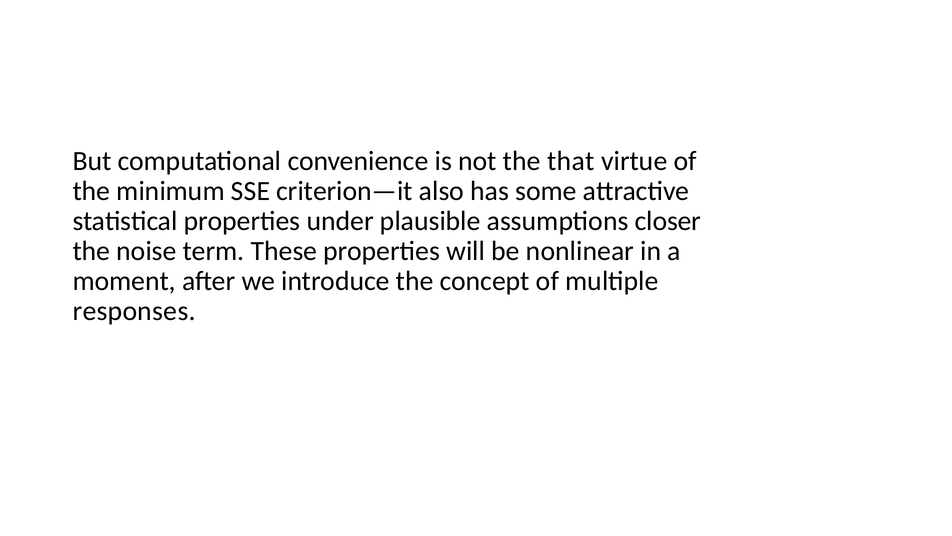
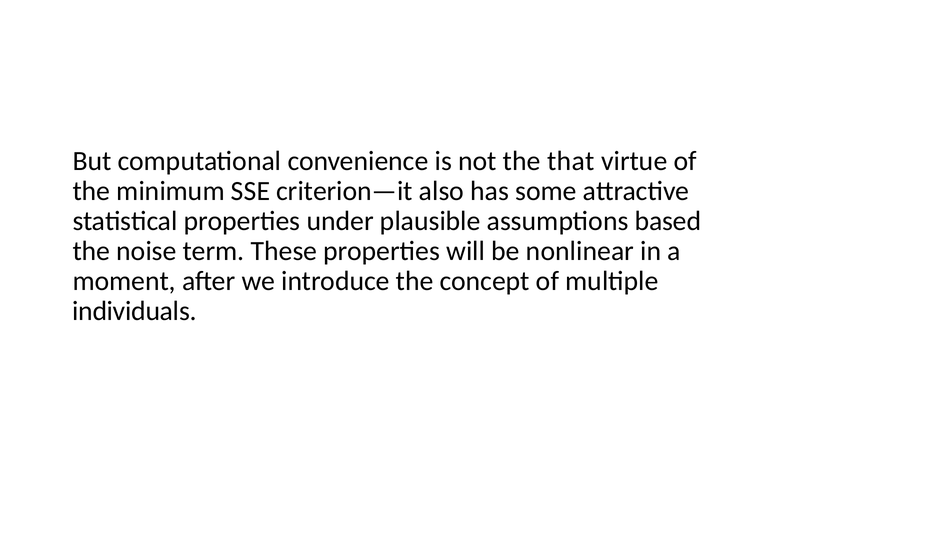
closer: closer -> based
responses: responses -> individuals
